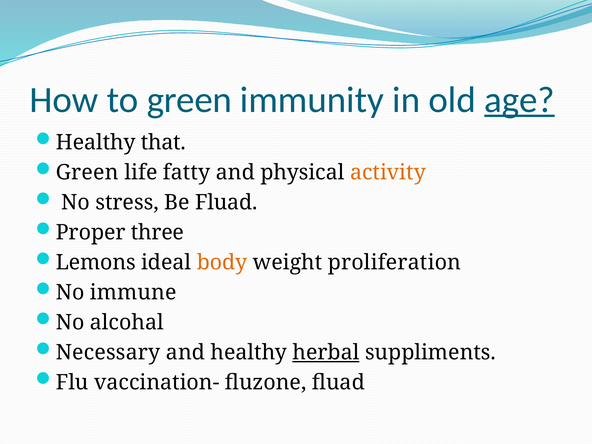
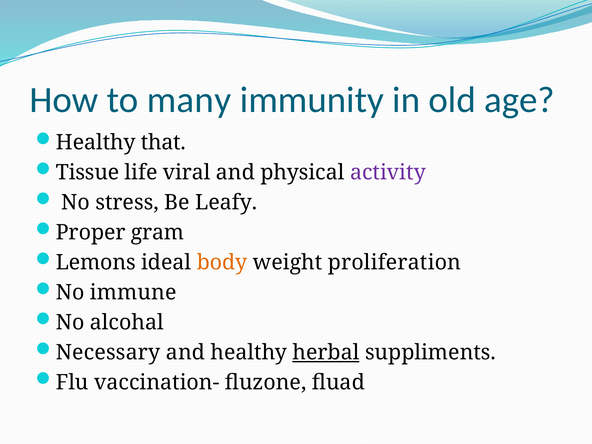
to green: green -> many
age underline: present -> none
Green at (87, 173): Green -> Tissue
fatty: fatty -> viral
activity colour: orange -> purple
Be Fluad: Fluad -> Leafy
three: three -> gram
